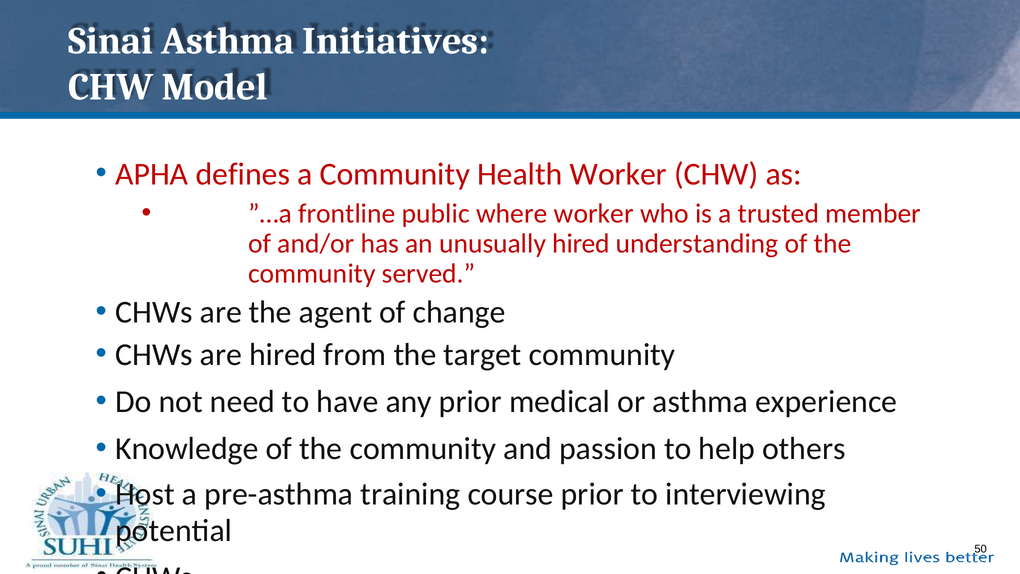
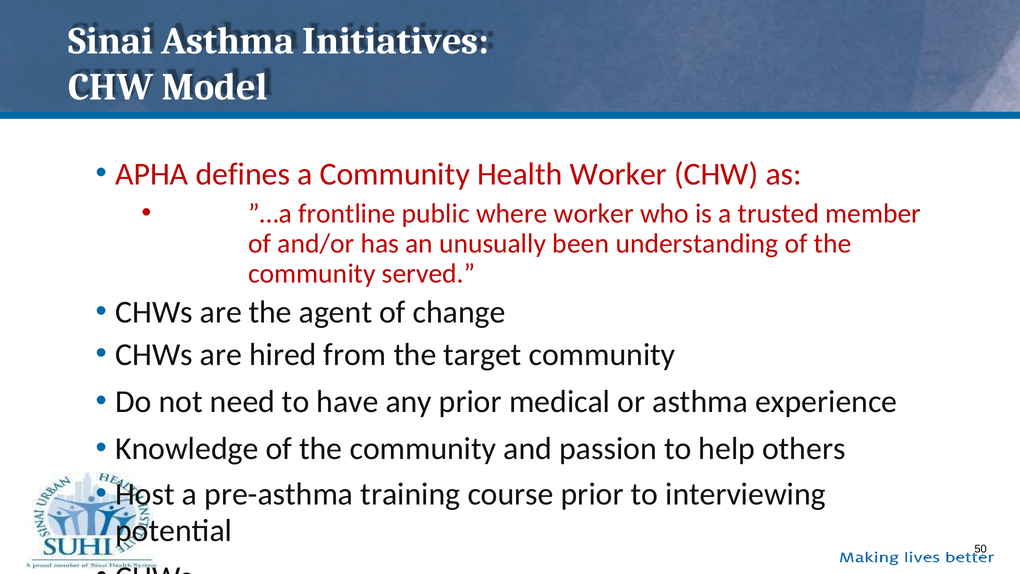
unusually hired: hired -> been
